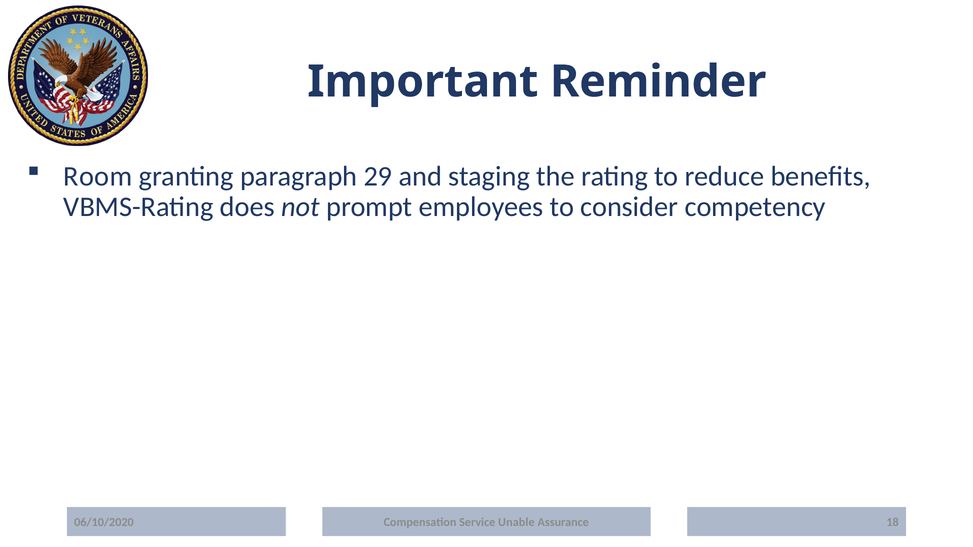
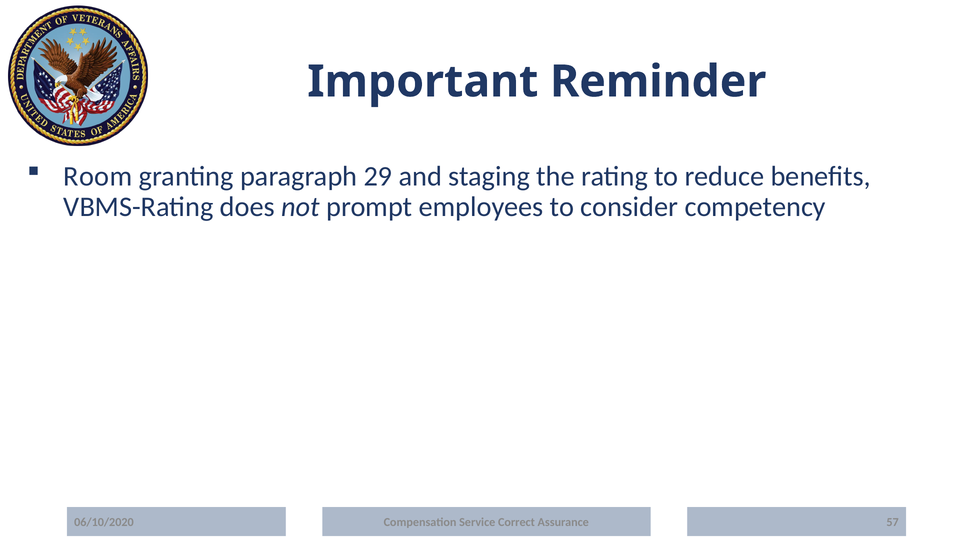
Unable: Unable -> Correct
18: 18 -> 57
